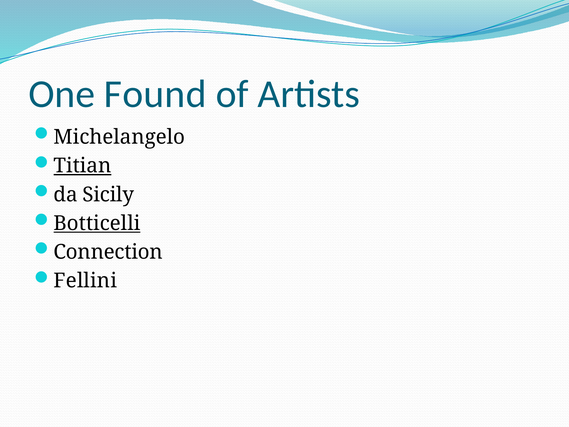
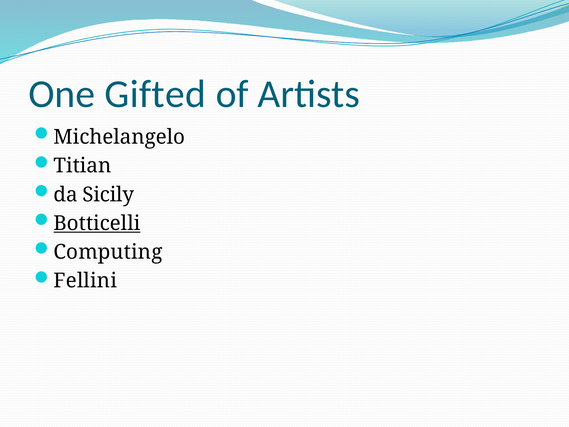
Found: Found -> Gifted
Titian underline: present -> none
Connection: Connection -> Computing
